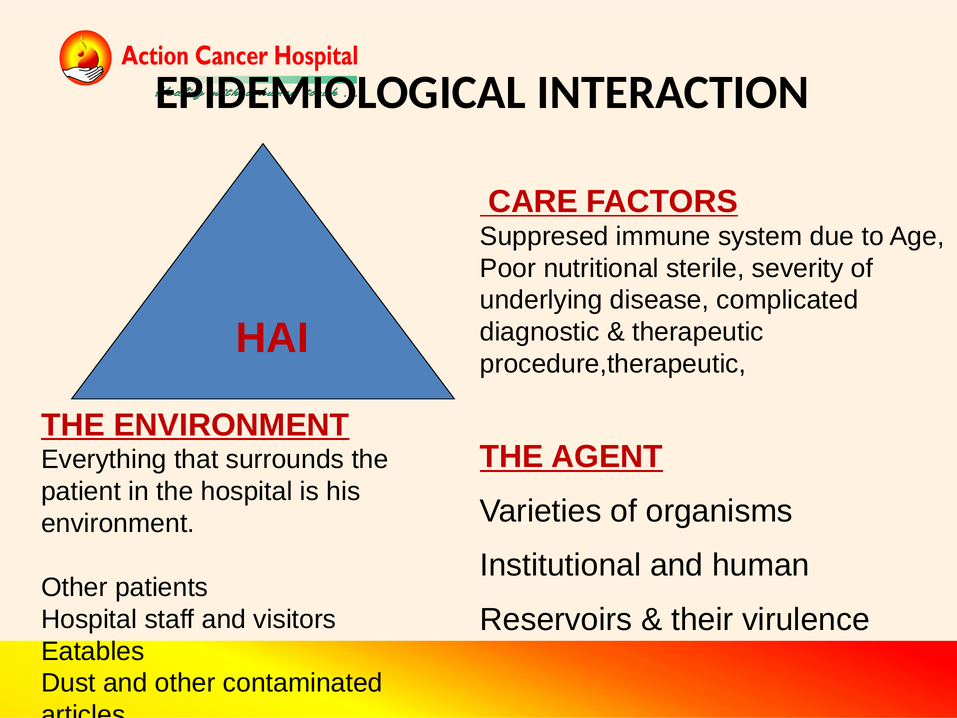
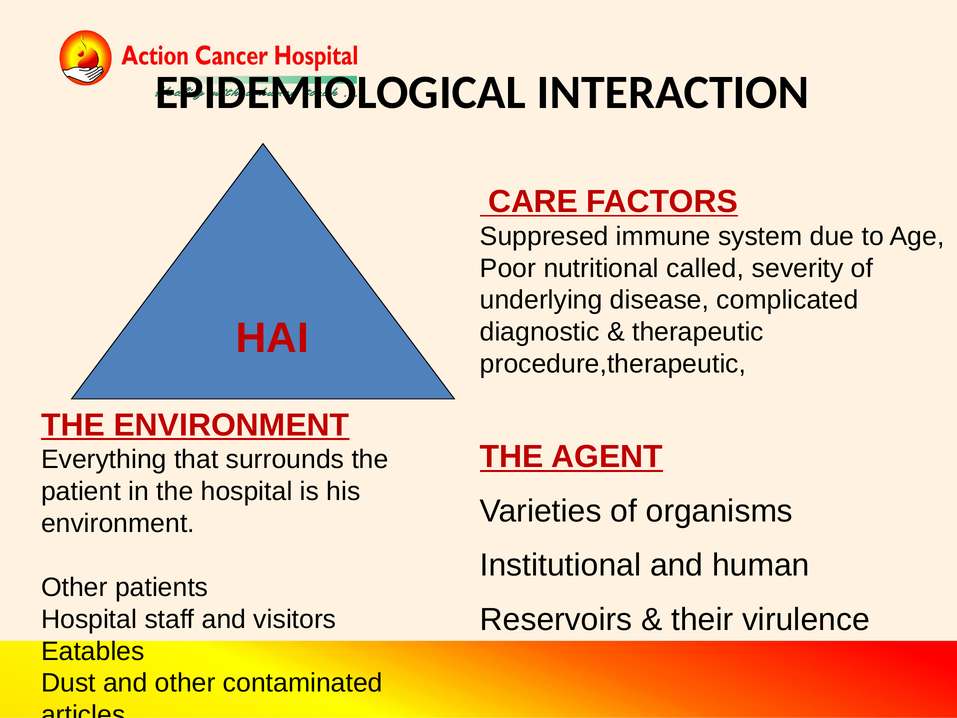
sterile: sterile -> called
